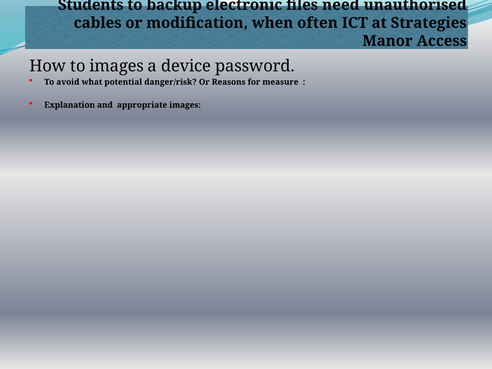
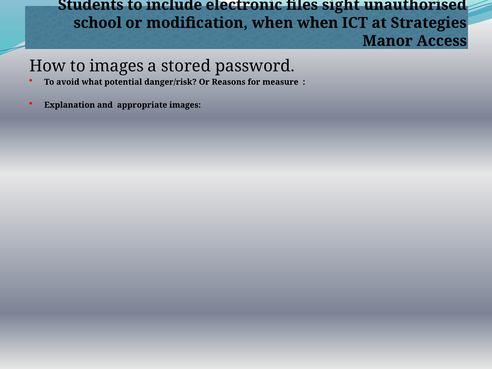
backup: backup -> include
need: need -> sight
cables: cables -> school
when often: often -> when
device: device -> stored
